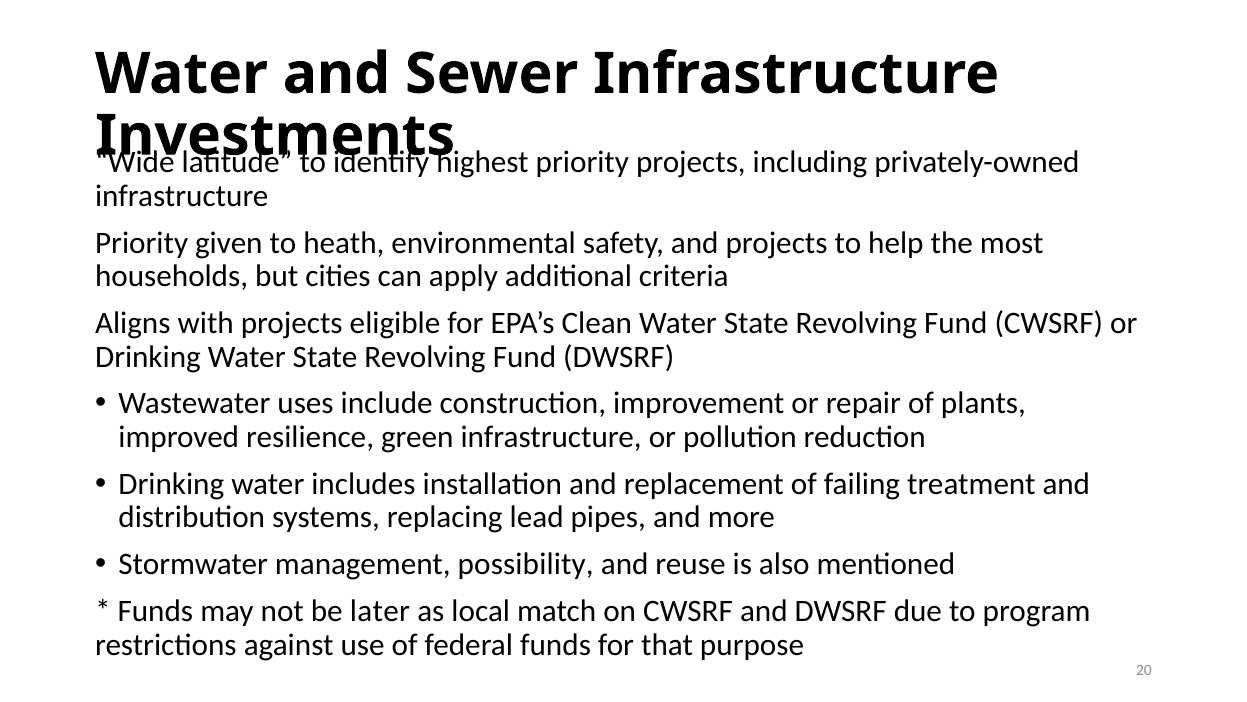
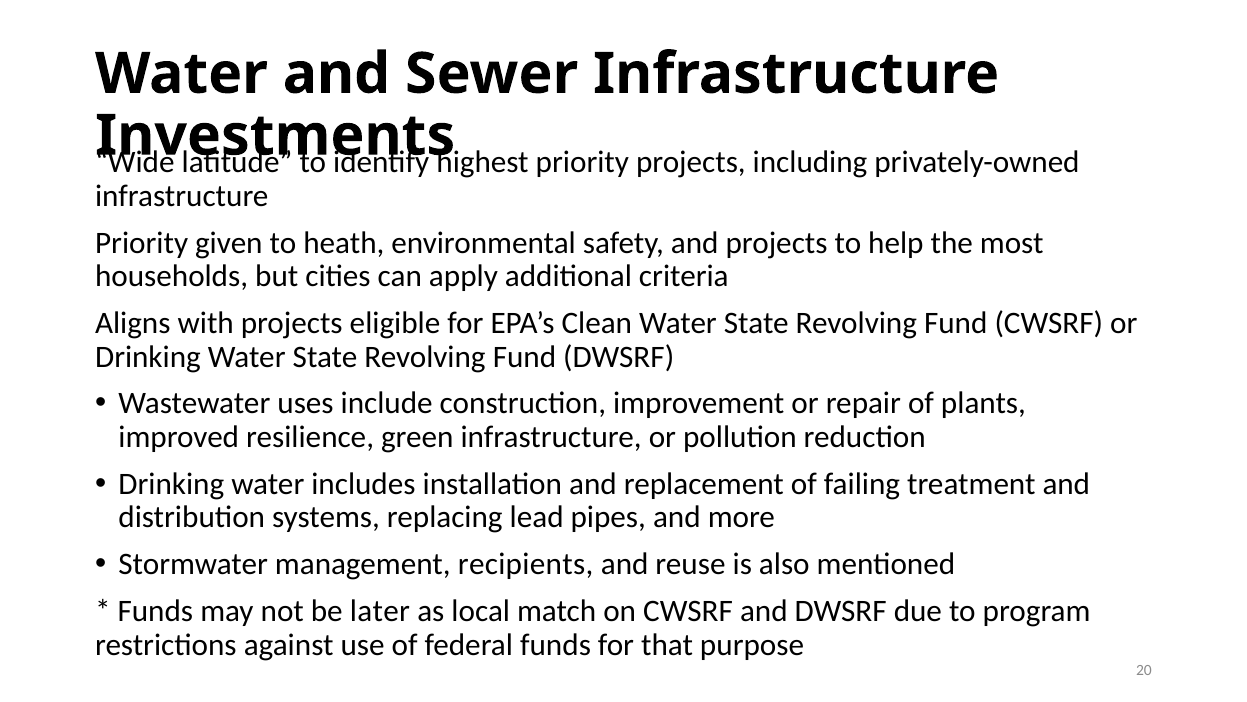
possibility: possibility -> recipients
